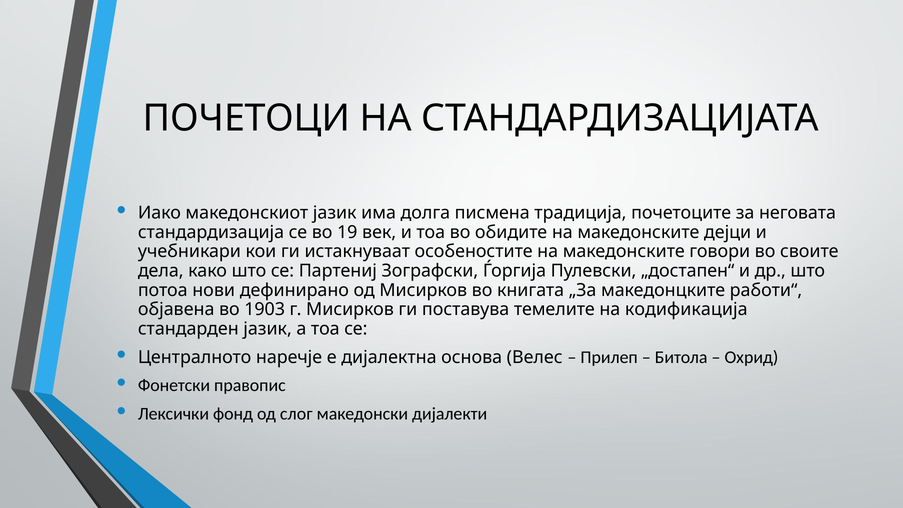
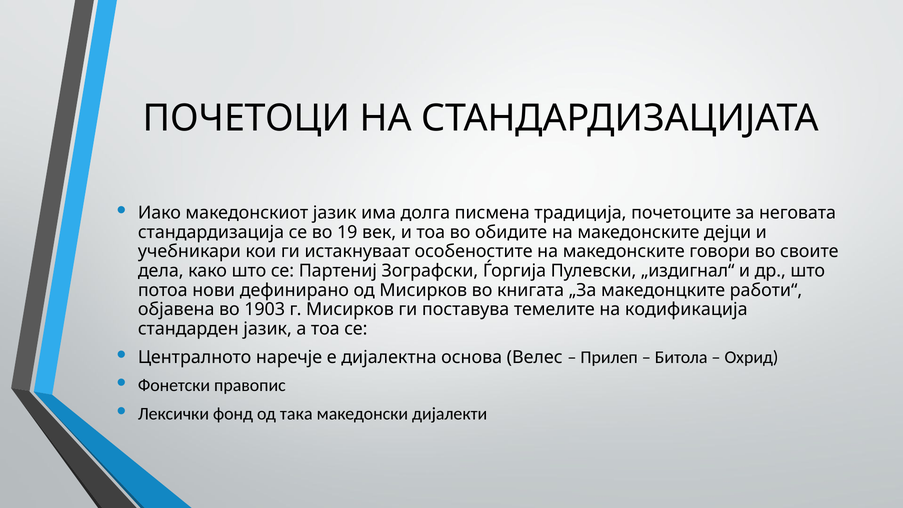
„достапен“: „достапен“ -> „издигнал“
слог: слог -> така
